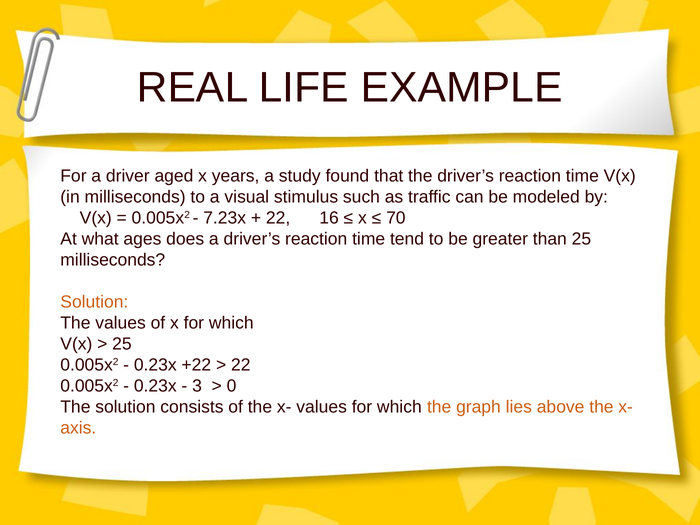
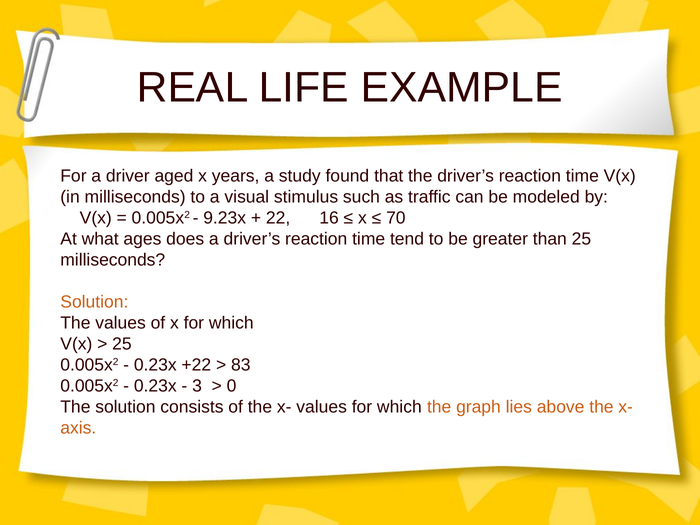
7.23x: 7.23x -> 9.23x
22 at (241, 365): 22 -> 83
